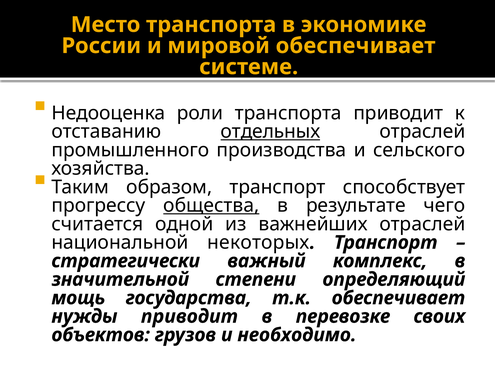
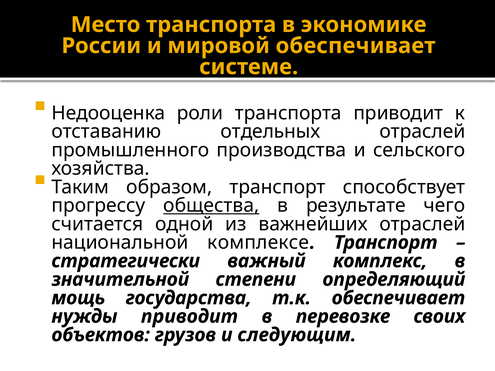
отдельных underline: present -> none
некоторых: некоторых -> комплексе
необходимо: необходимо -> следующим
